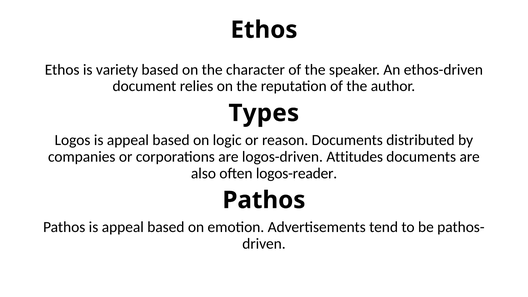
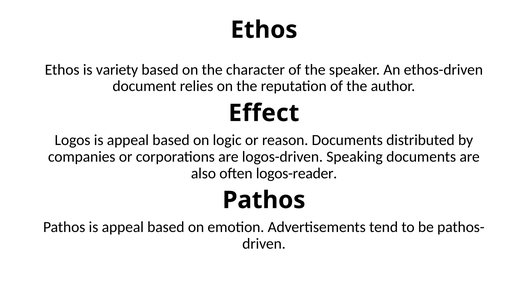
Types: Types -> Effect
Attitudes: Attitudes -> Speaking
